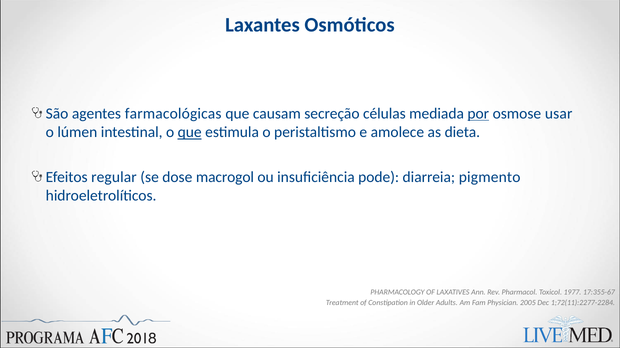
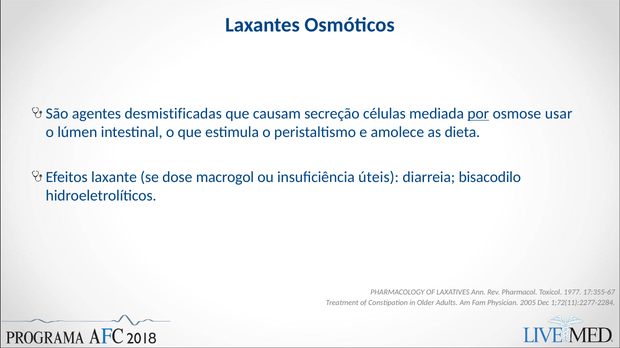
farmacológicas: farmacológicas -> desmistificadas
que at (190, 132) underline: present -> none
regular: regular -> laxante
pode: pode -> úteis
pigmento: pigmento -> bisacodilo
